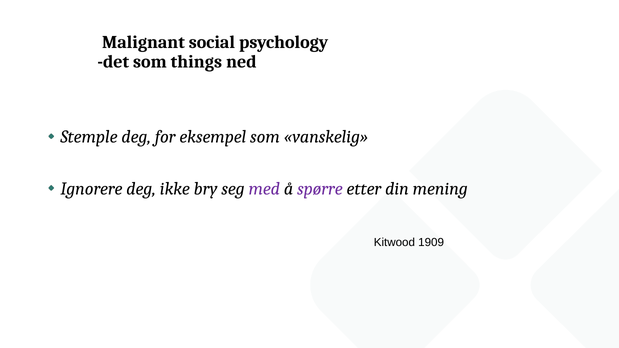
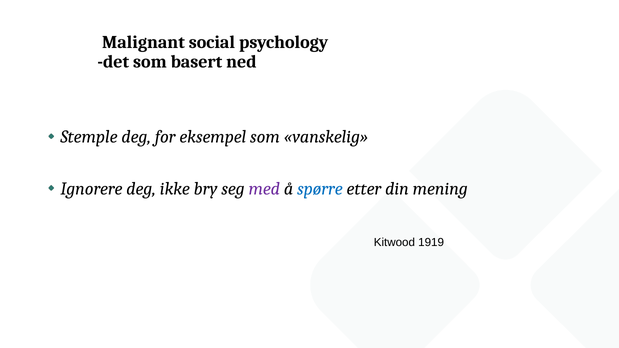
things: things -> basert
spørre colour: purple -> blue
1909: 1909 -> 1919
